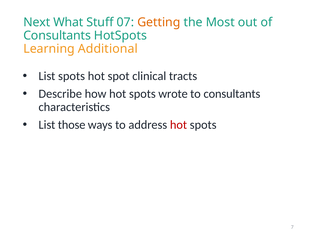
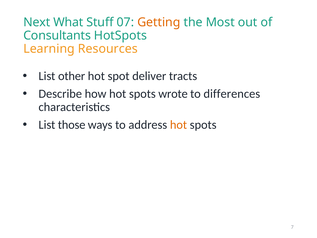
Additional: Additional -> Resources
List spots: spots -> other
clinical: clinical -> deliver
to consultants: consultants -> differences
hot at (178, 125) colour: red -> orange
